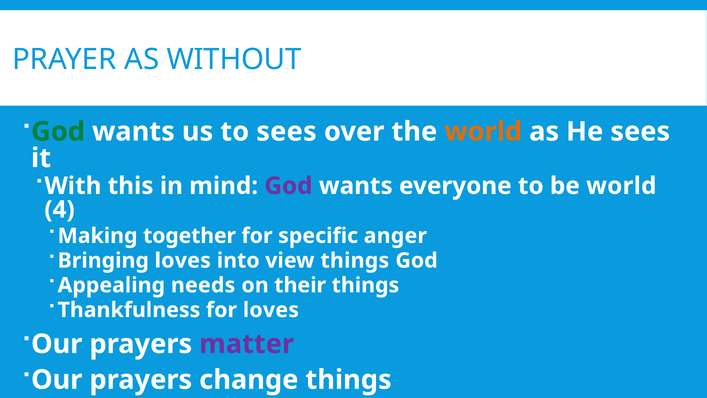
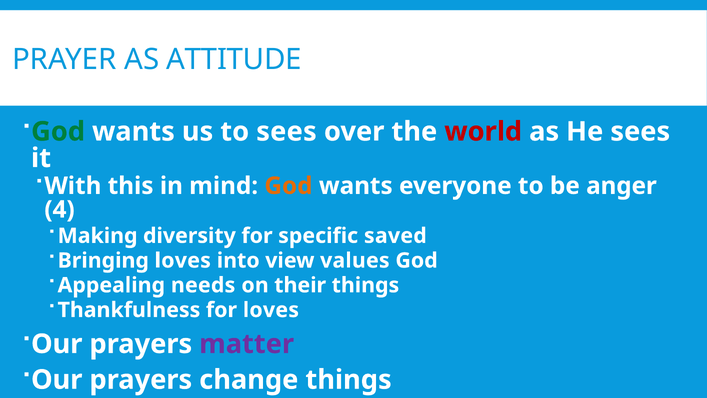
WITHOUT: WITHOUT -> ATTITUDE
world at (483, 132) colour: orange -> red
God at (288, 186) colour: purple -> orange
be world: world -> anger
together: together -> diversity
anger: anger -> saved
view things: things -> values
